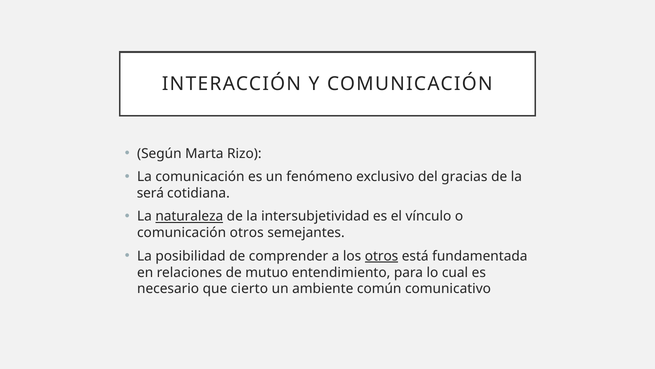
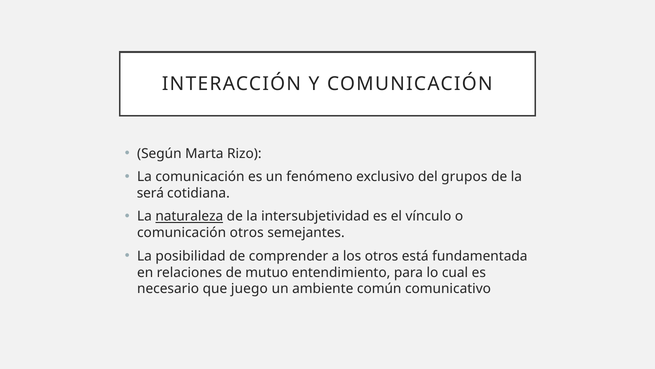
gracias: gracias -> grupos
otros at (382, 256) underline: present -> none
cierto: cierto -> juego
